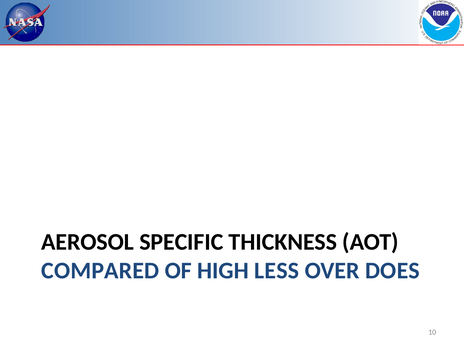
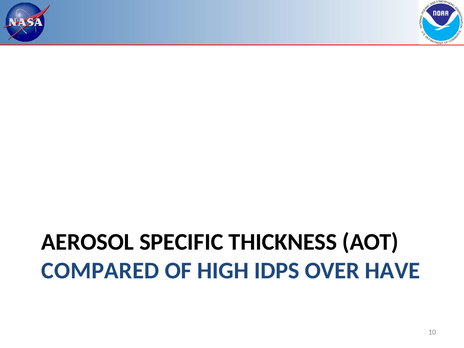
LESS: LESS -> IDPS
DOES: DOES -> HAVE
